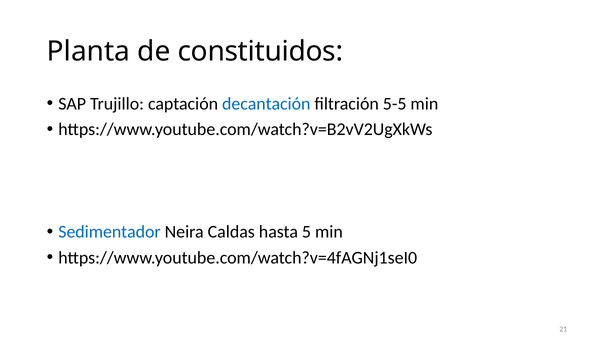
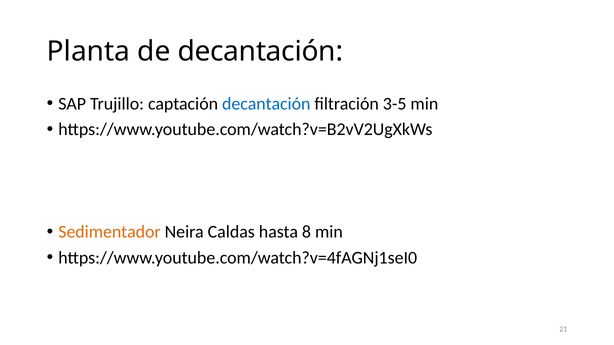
de constituidos: constituidos -> decantación
5-5: 5-5 -> 3-5
Sedimentador colour: blue -> orange
5: 5 -> 8
